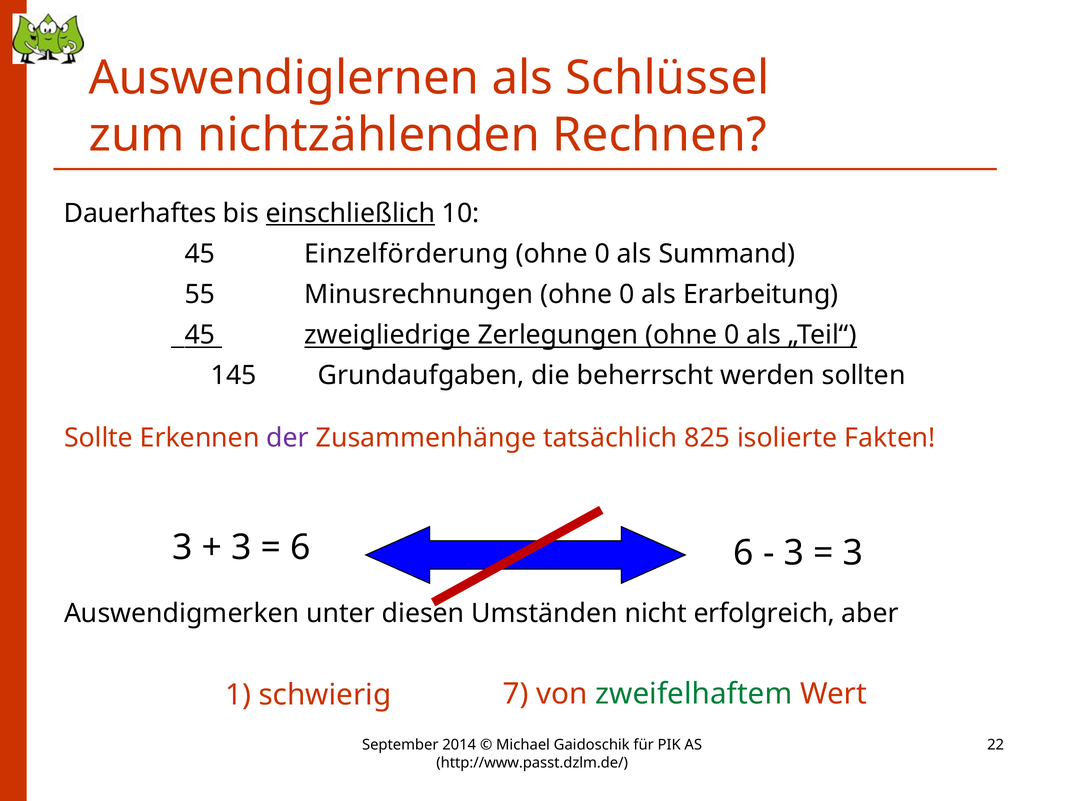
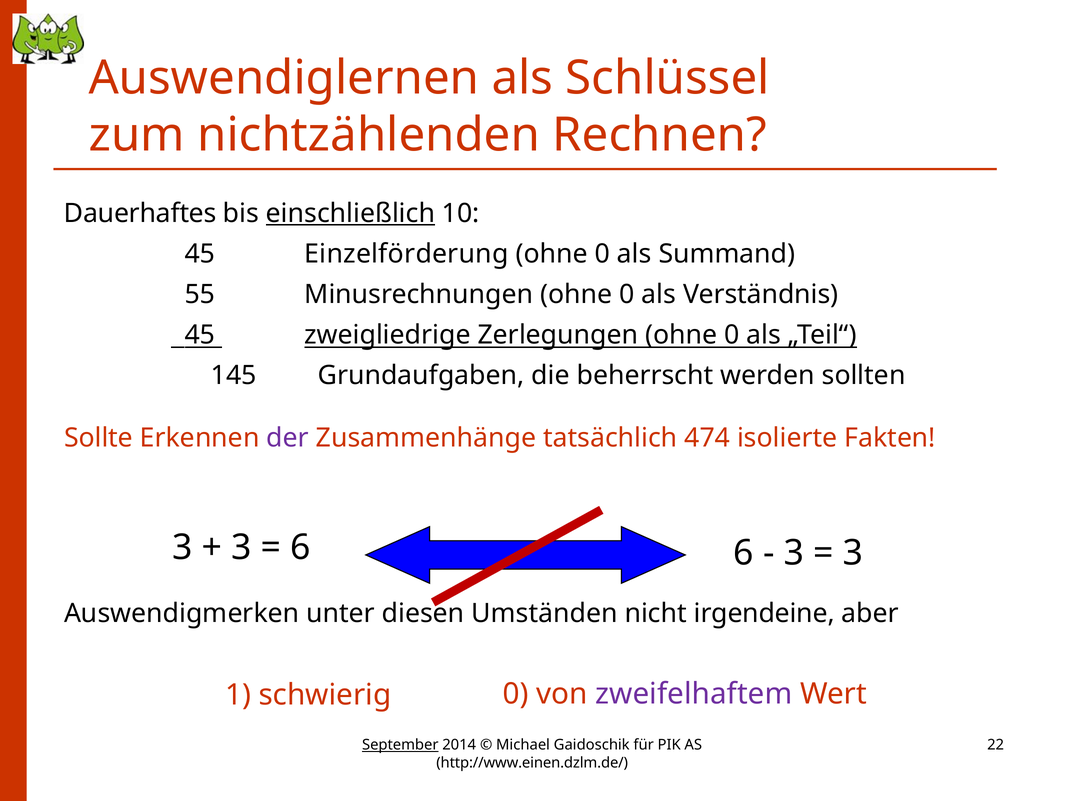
Erarbeitung: Erarbeitung -> Verständnis
825: 825 -> 474
erfolgreich: erfolgreich -> irgendeine
schwierig 7: 7 -> 0
zweifelhaftem colour: green -> purple
September underline: none -> present
http://www.passt.dzlm.de/: http://www.passt.dzlm.de/ -> http://www.einen.dzlm.de/
